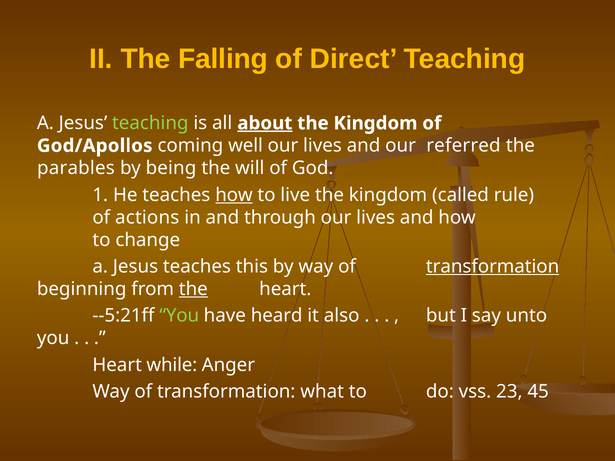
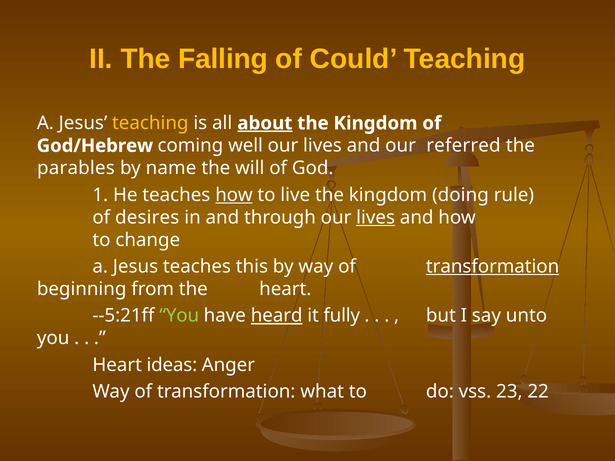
Direct: Direct -> Could
teaching at (150, 123) colour: light green -> yellow
God/Apollos: God/Apollos -> God/Hebrew
being: being -> name
called: called -> doing
actions: actions -> desires
lives at (376, 218) underline: none -> present
the at (193, 289) underline: present -> none
heard underline: none -> present
also: also -> fully
while: while -> ideas
45: 45 -> 22
